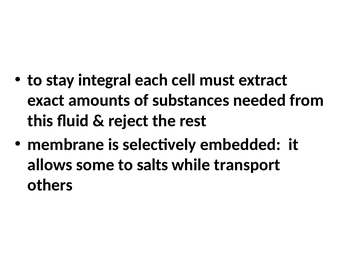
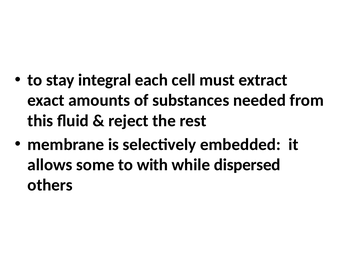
salts: salts -> with
transport: transport -> dispersed
